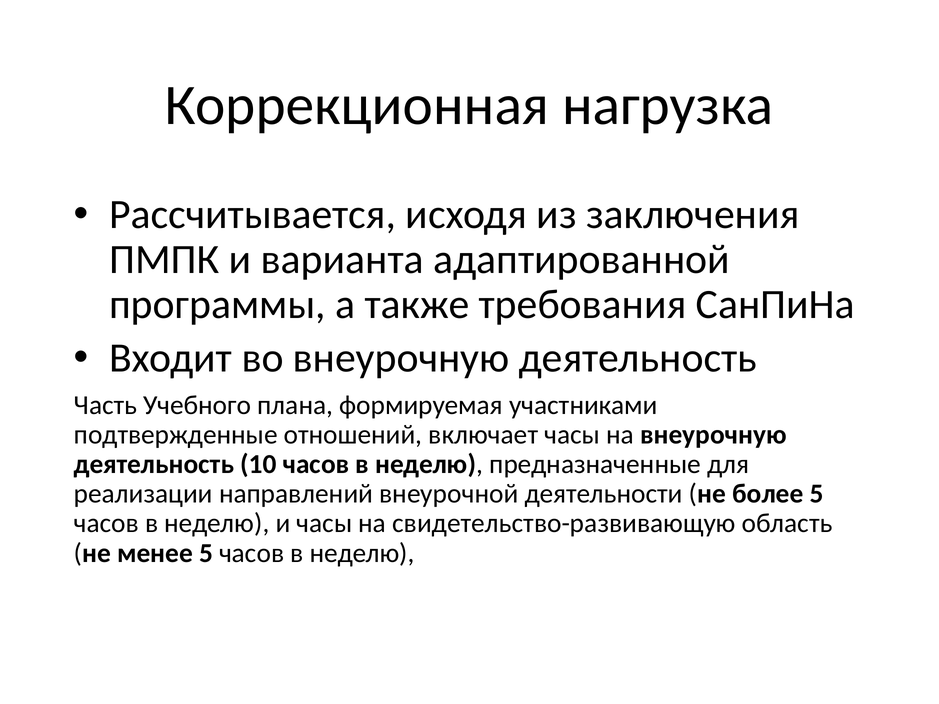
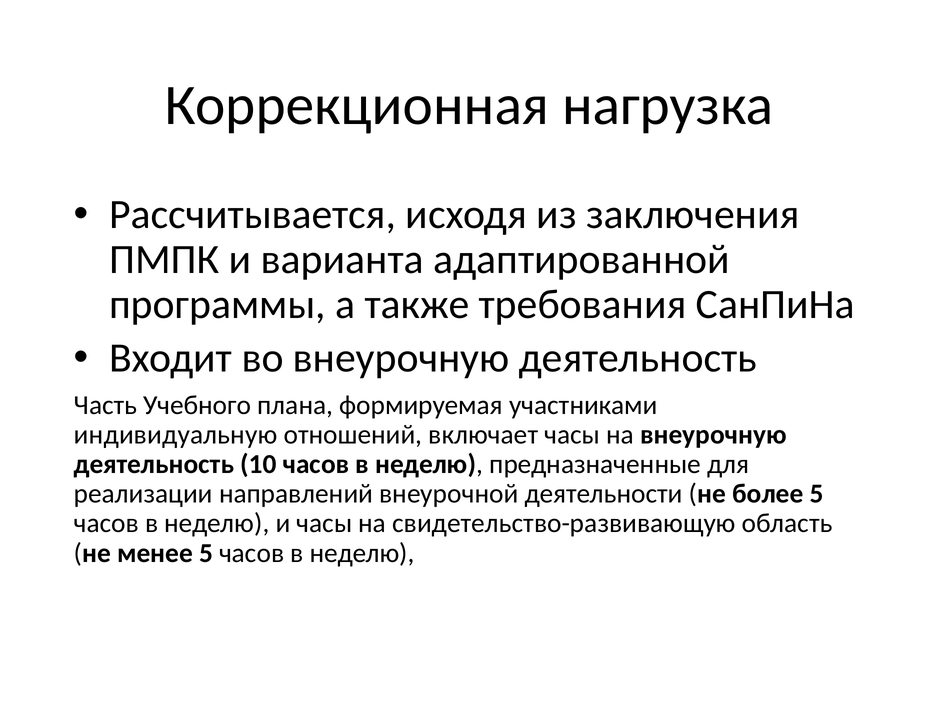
подтвержденные: подтвержденные -> индивидуальную
